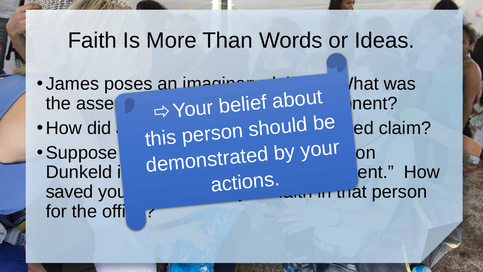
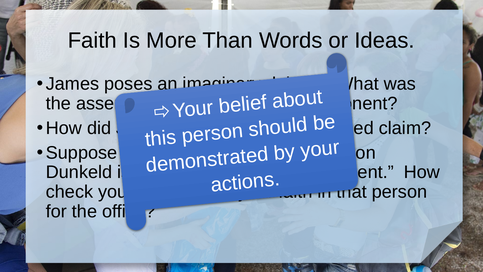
saved: saved -> check
